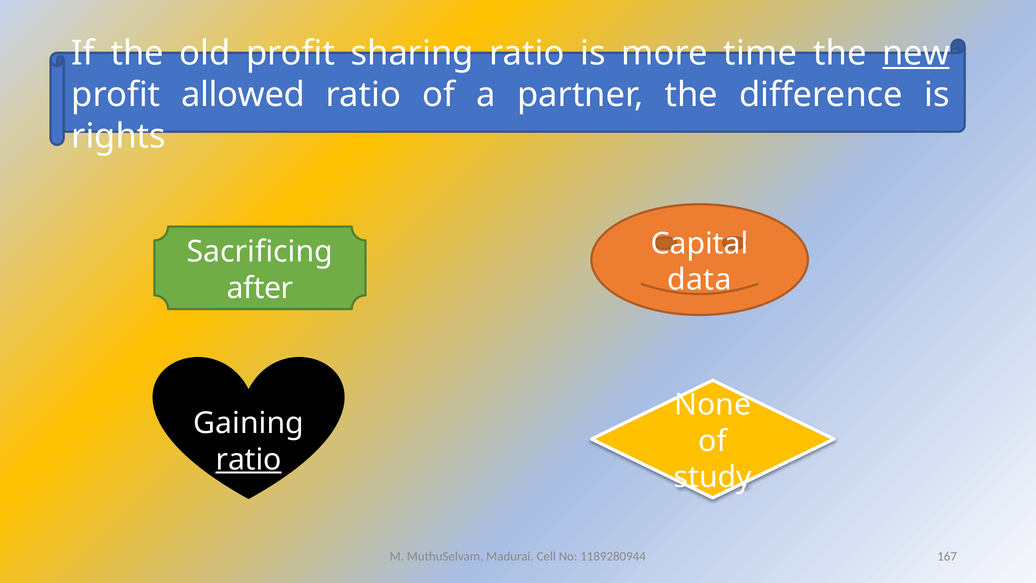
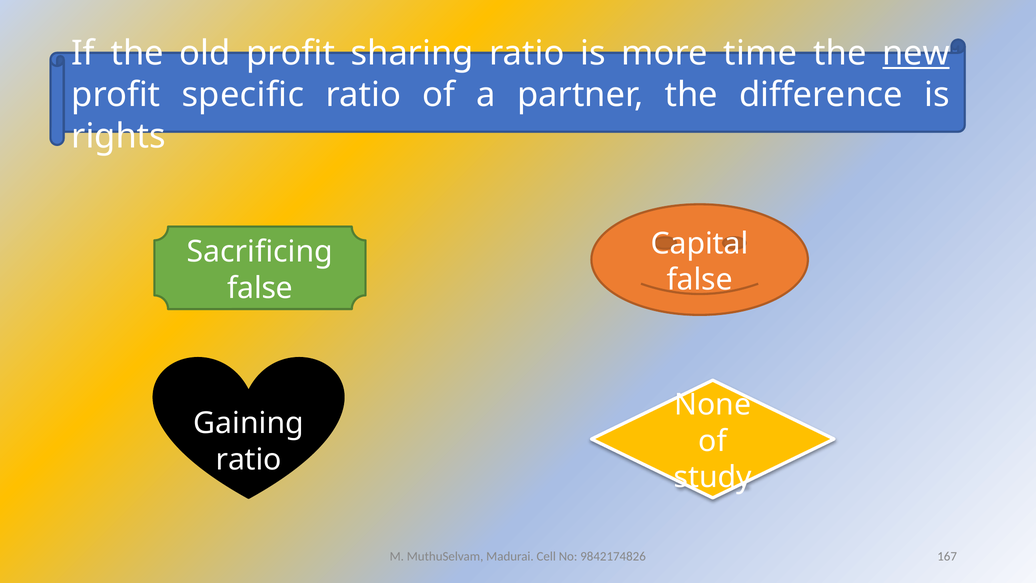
allowed: allowed -> specific
data at (699, 280): data -> false
after at (260, 288): after -> false
ratio at (249, 459) underline: present -> none
1189280944: 1189280944 -> 9842174826
